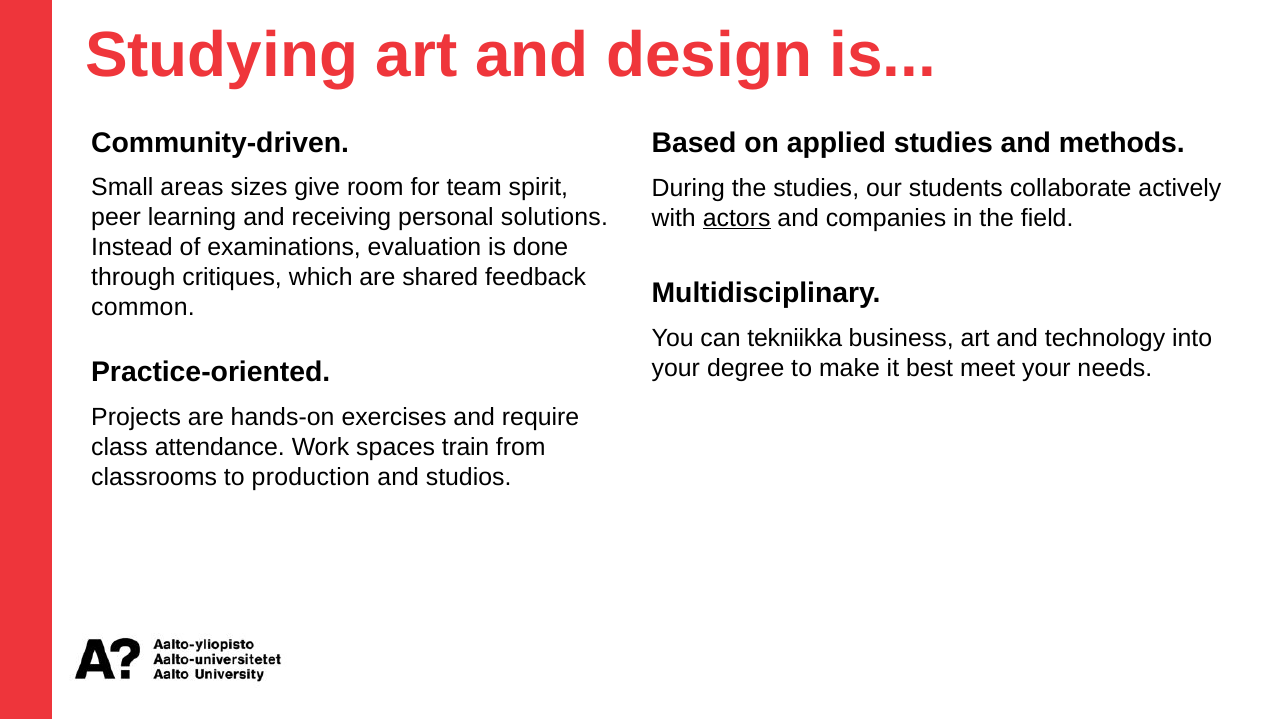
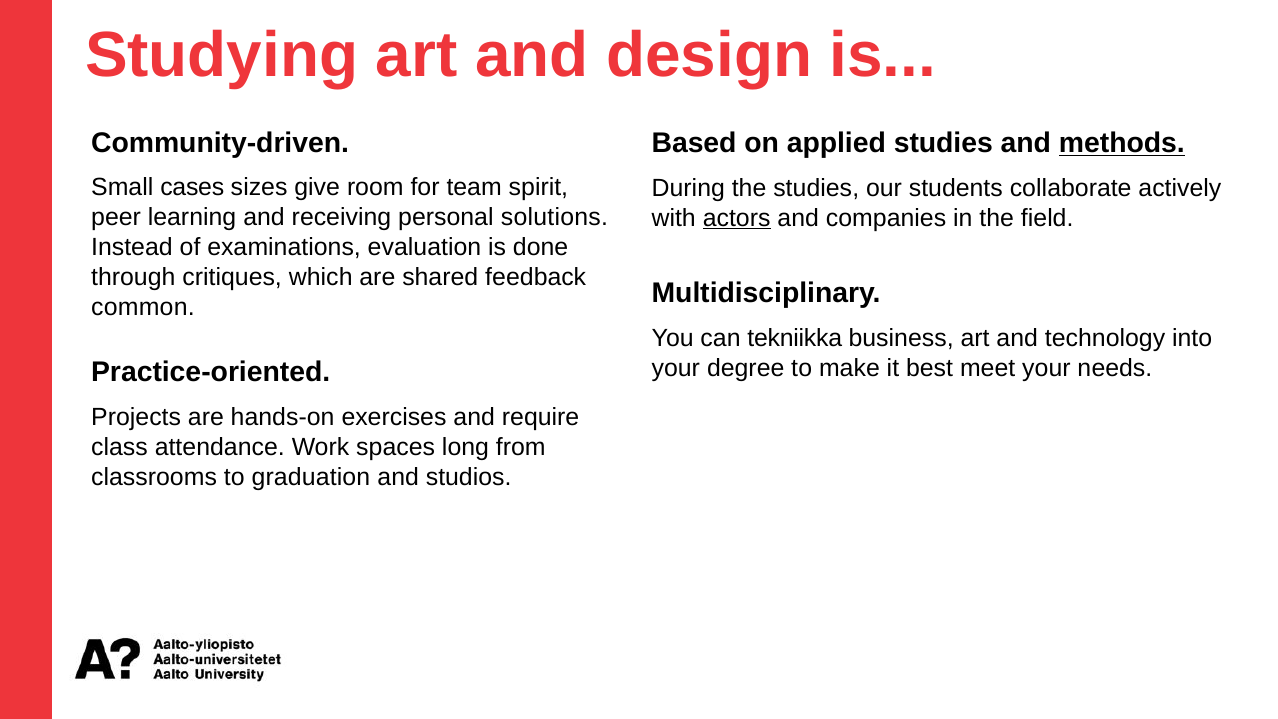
methods underline: none -> present
areas: areas -> cases
train: train -> long
production: production -> graduation
